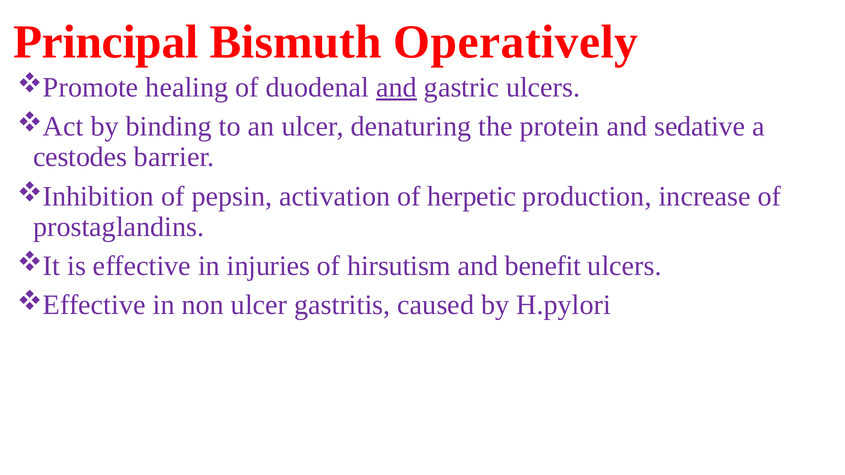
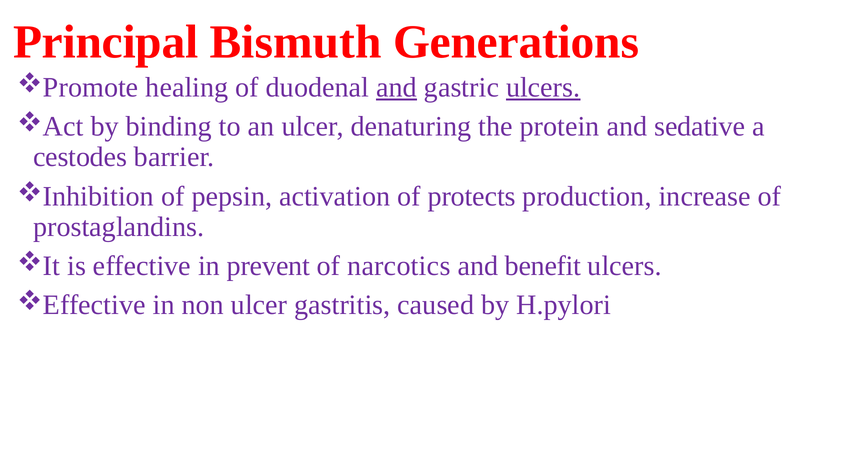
Operatively: Operatively -> Generations
ulcers at (543, 88) underline: none -> present
herpetic: herpetic -> protects
injuries: injuries -> prevent
hirsutism: hirsutism -> narcotics
